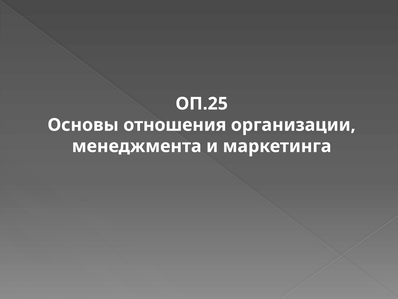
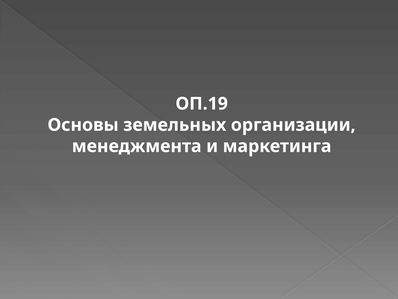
ОП.25: ОП.25 -> ОП.19
отношения: отношения -> земельных
